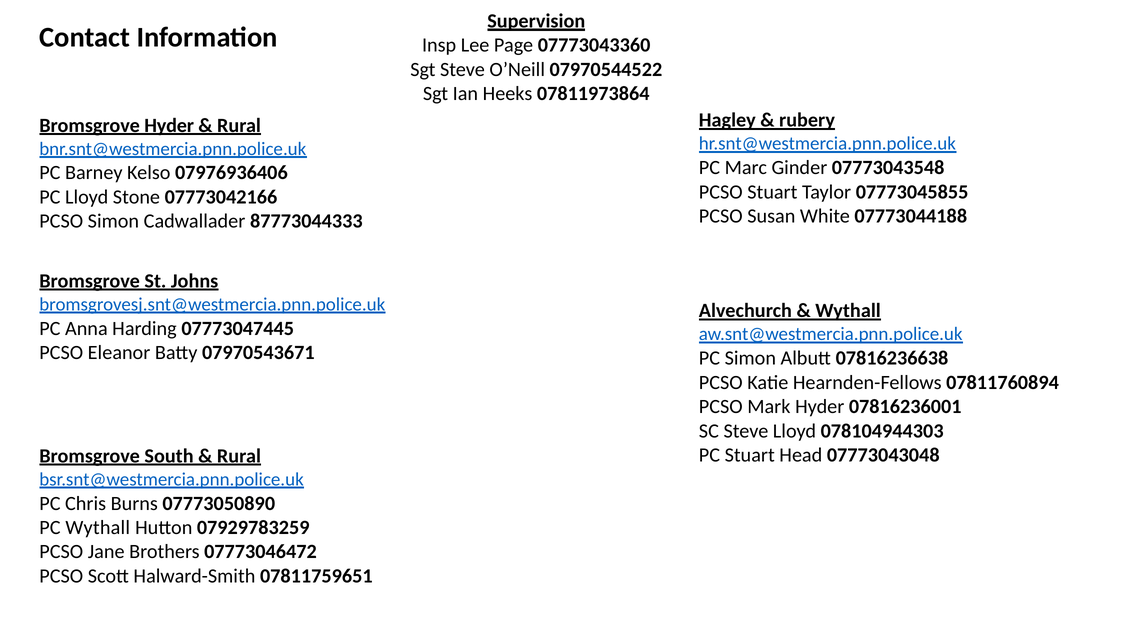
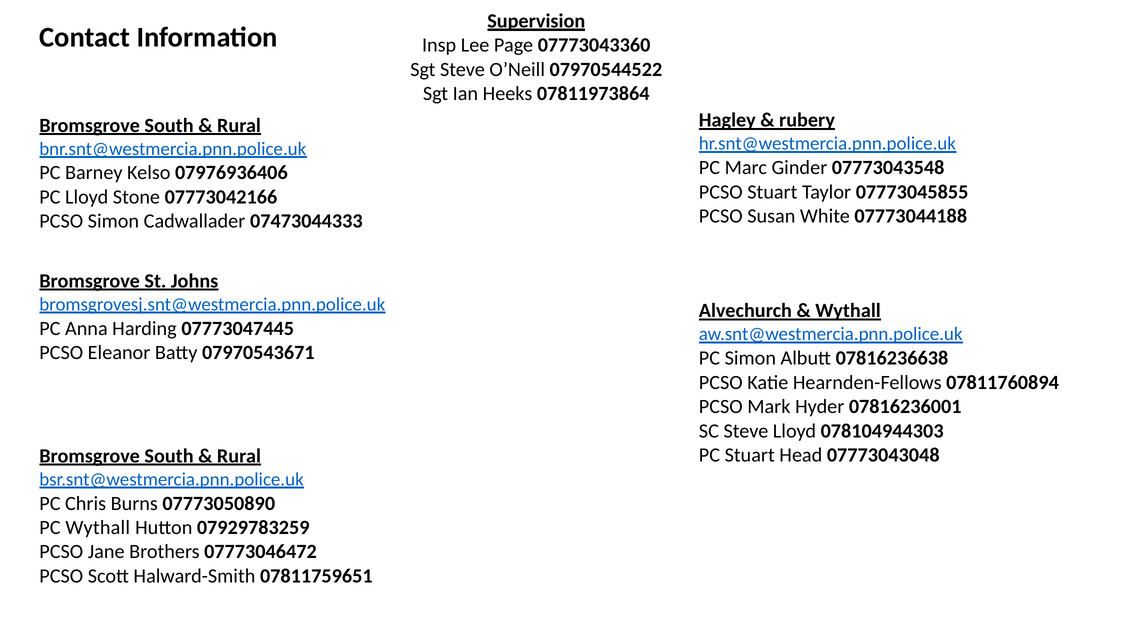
Hyder at (169, 125): Hyder -> South
87773044333: 87773044333 -> 07473044333
